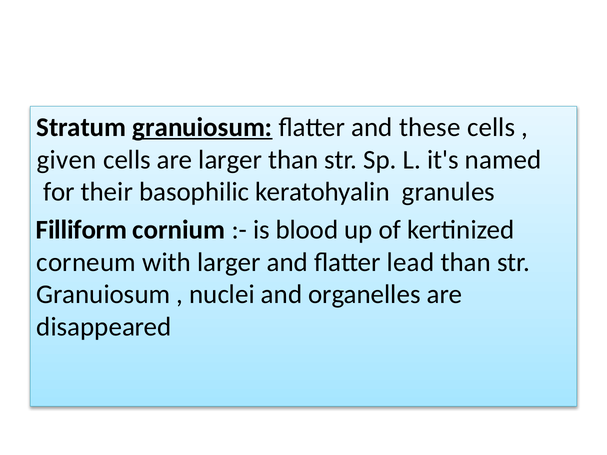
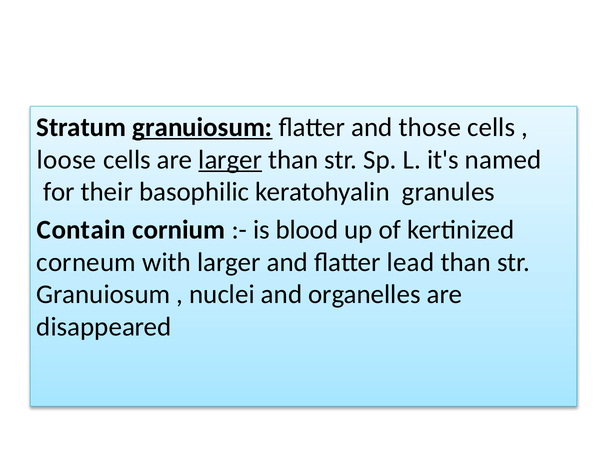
these: these -> those
given: given -> loose
larger at (230, 160) underline: none -> present
Filliform: Filliform -> Contain
